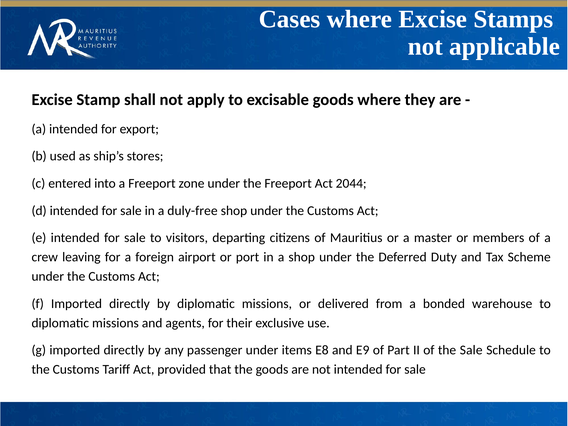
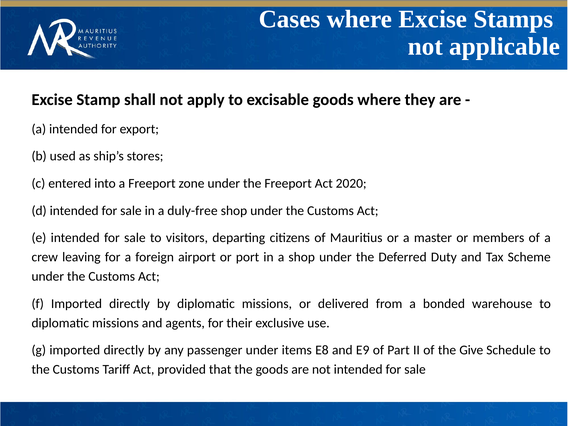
2044: 2044 -> 2020
the Sale: Sale -> Give
